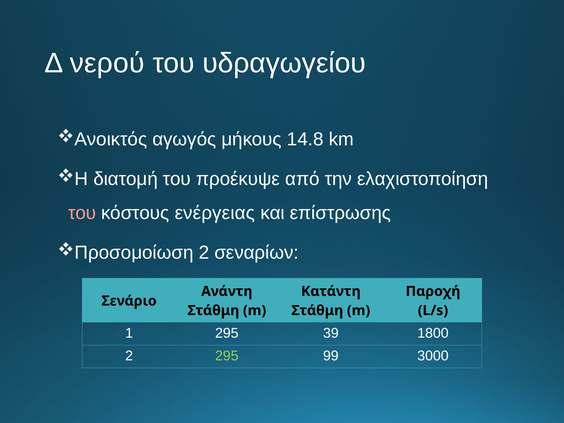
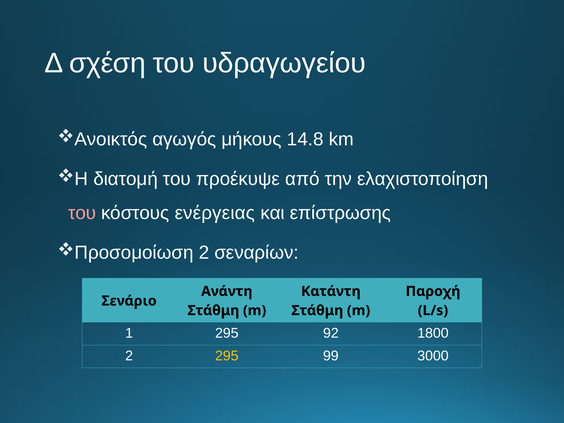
νερού: νερού -> σχέση
39: 39 -> 92
295 at (227, 356) colour: light green -> yellow
